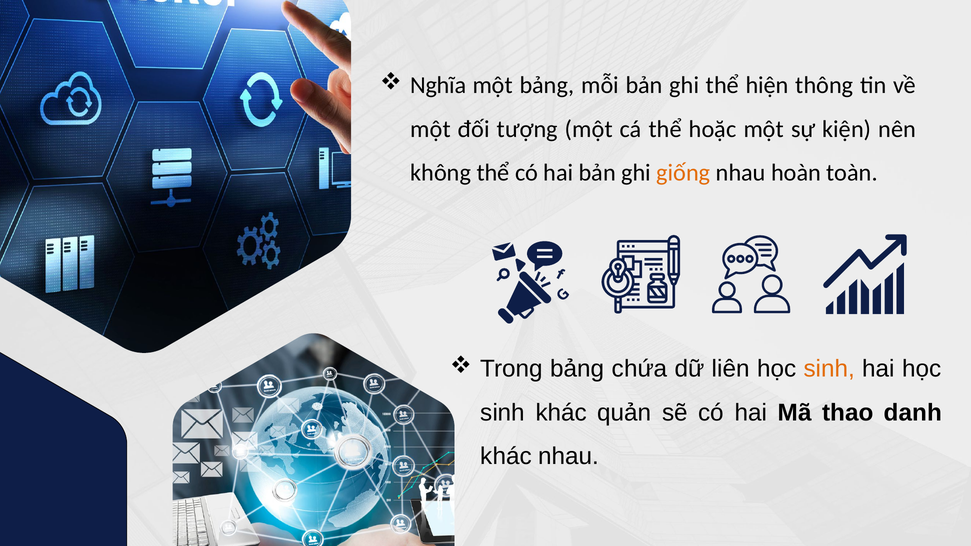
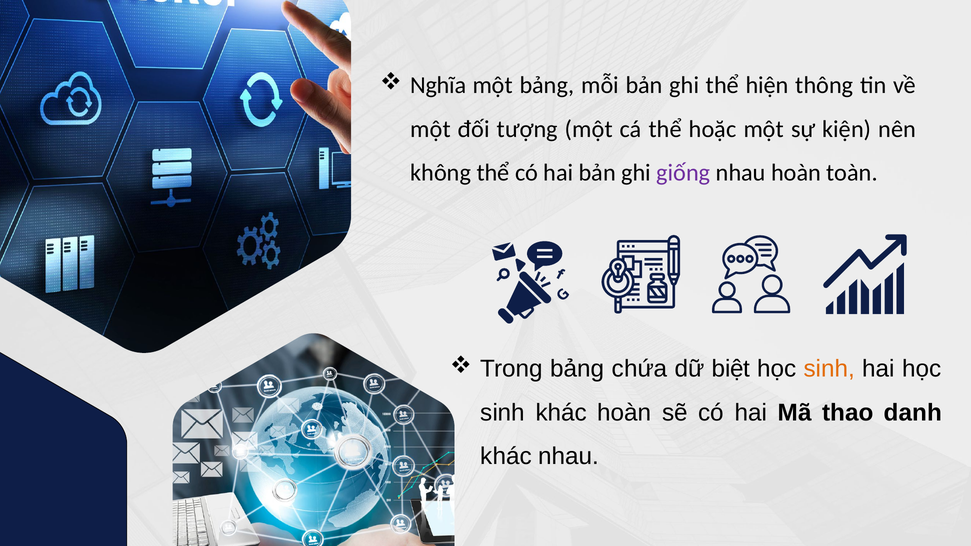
giống colour: orange -> purple
liên: liên -> biệt
khác quản: quản -> hoàn
